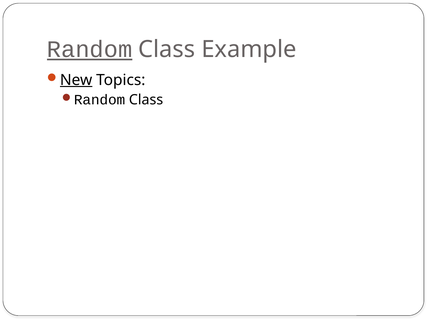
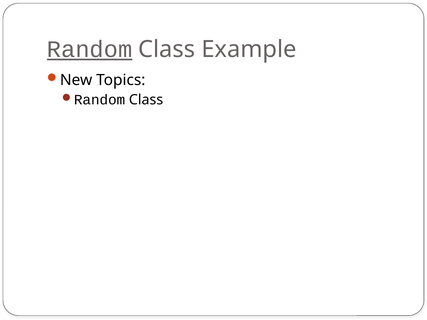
New underline: present -> none
